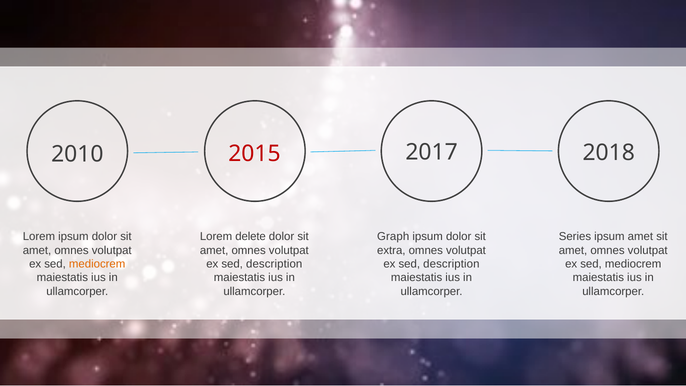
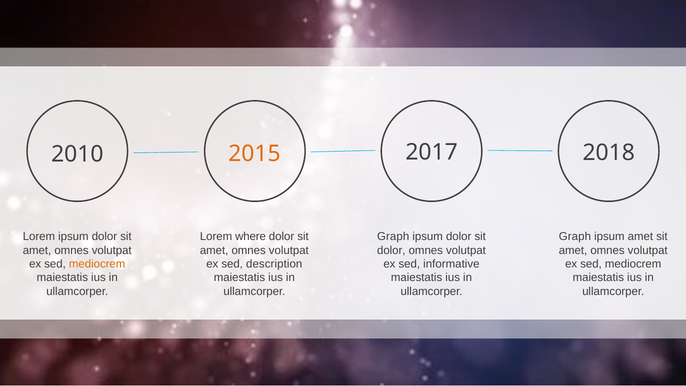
2015 colour: red -> orange
delete: delete -> where
Series at (575, 236): Series -> Graph
extra at (391, 250): extra -> dolor
description at (451, 264): description -> informative
